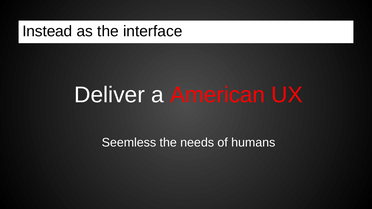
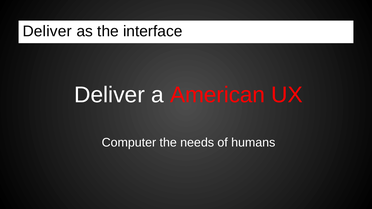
Instead at (47, 31): Instead -> Deliver
Seemless: Seemless -> Computer
